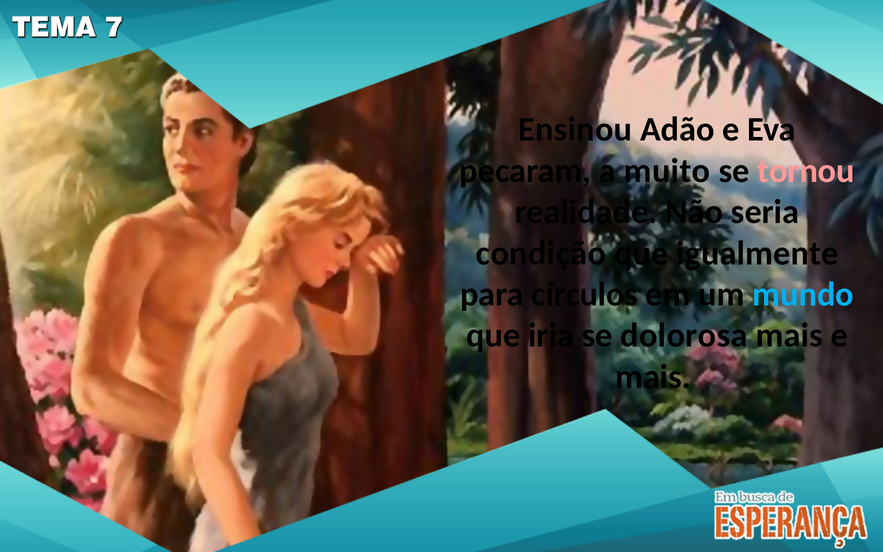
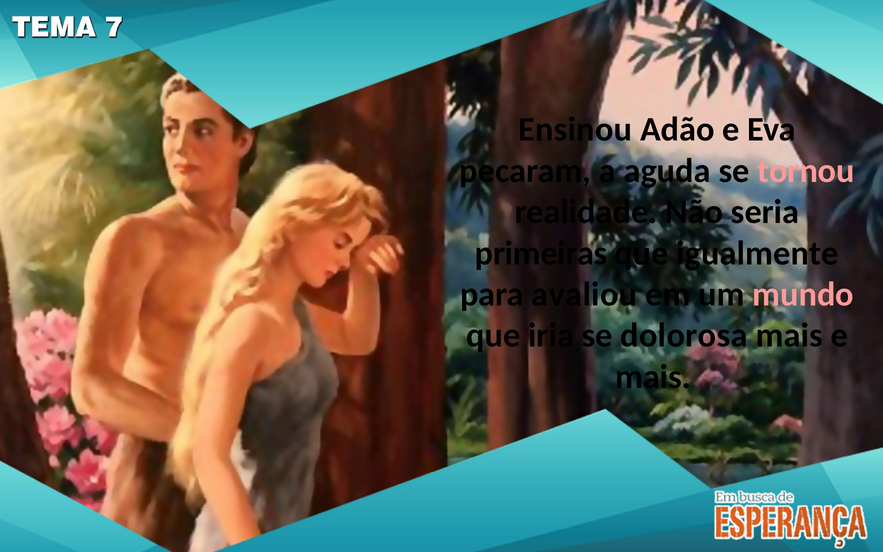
muito: muito -> aguda
condição: condição -> primeiras
círculos: círculos -> avaliou
mundo colour: light blue -> pink
